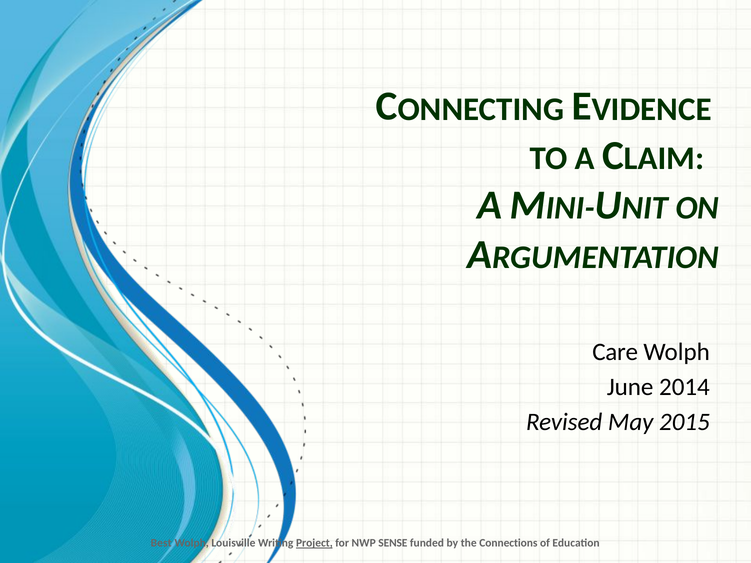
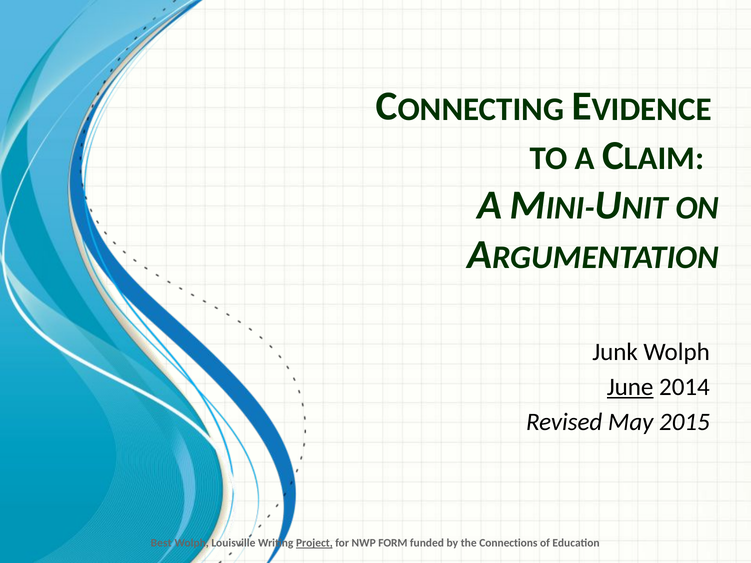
Care: Care -> Junk
June underline: none -> present
SENSE: SENSE -> FORM
